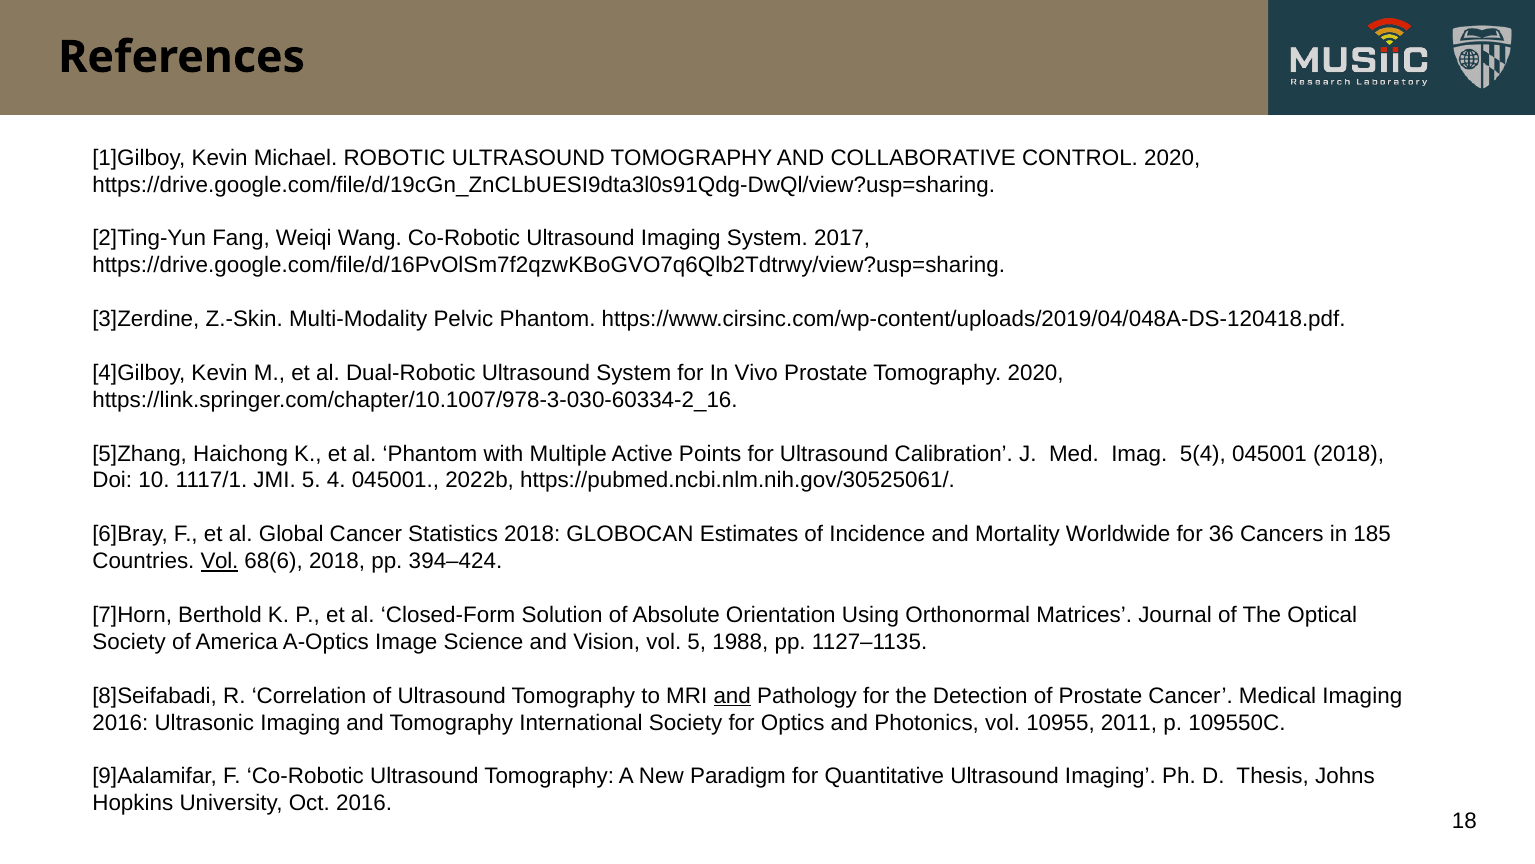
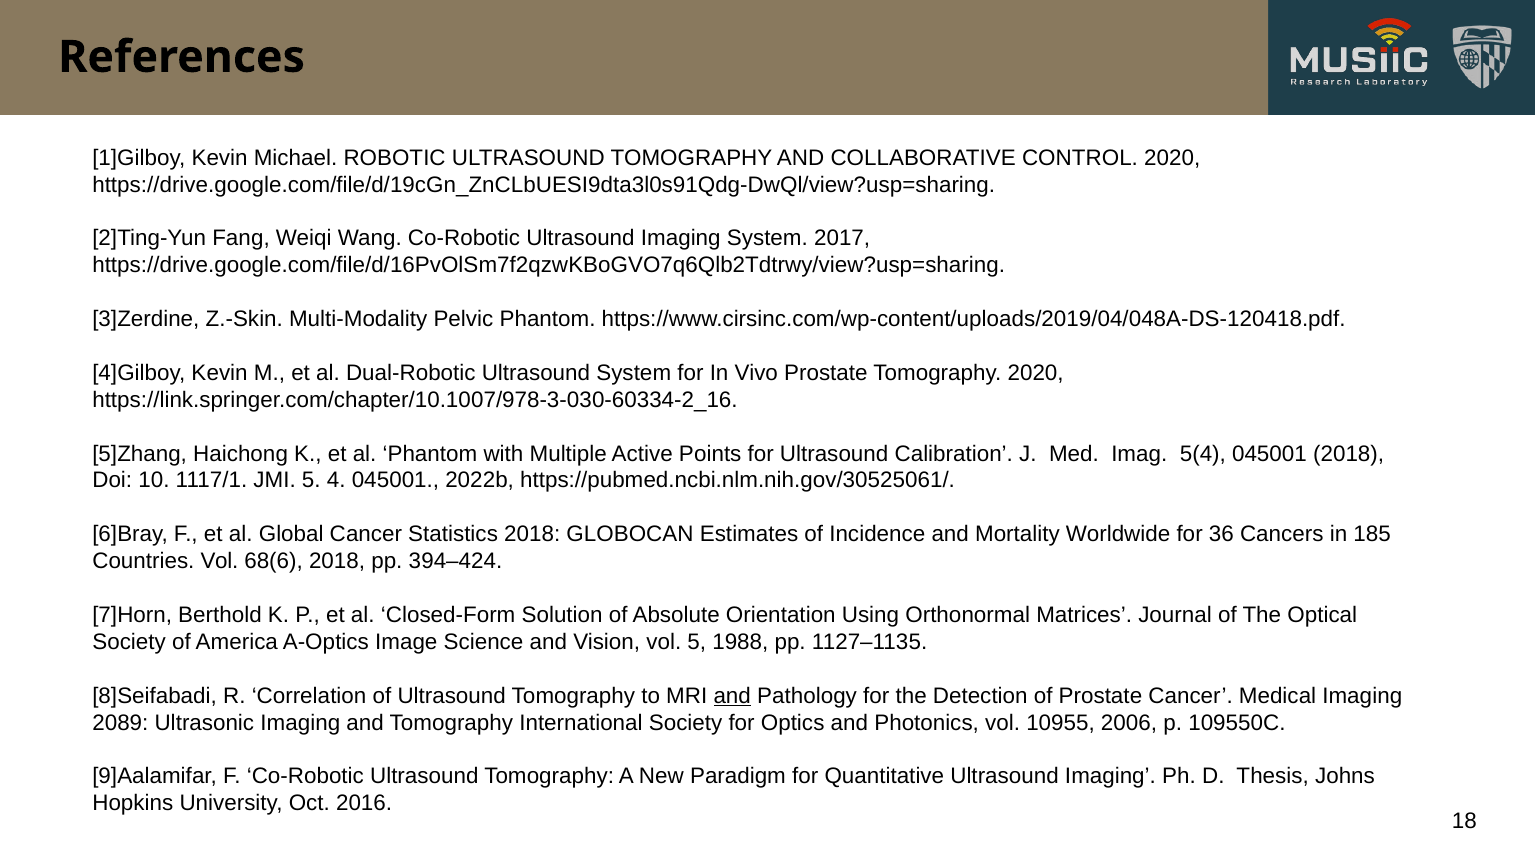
Vol at (219, 561) underline: present -> none
2016 at (120, 722): 2016 -> 2089
2011: 2011 -> 2006
